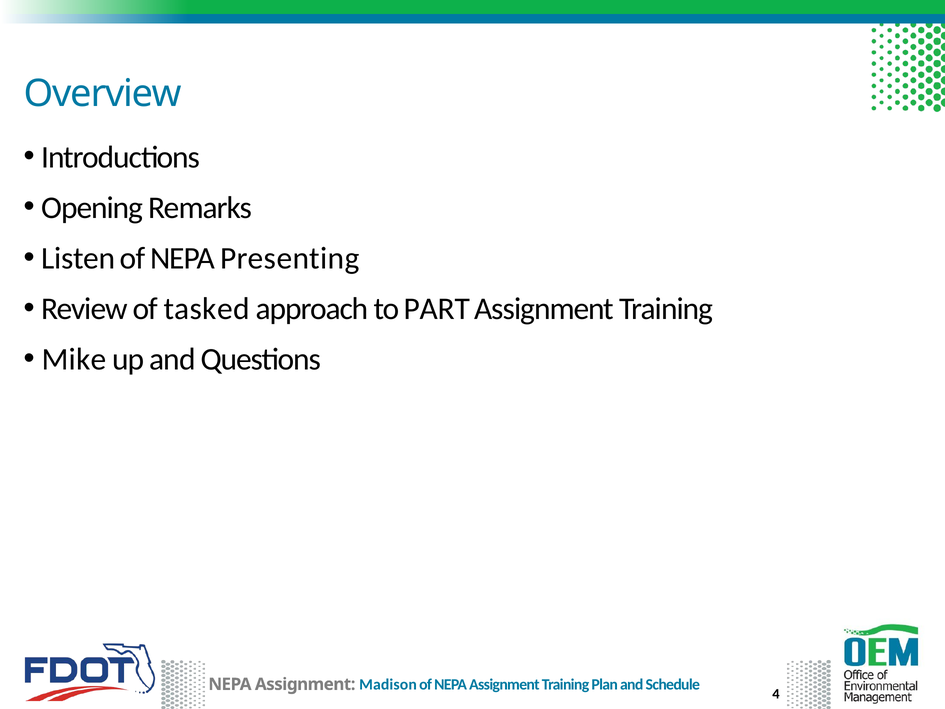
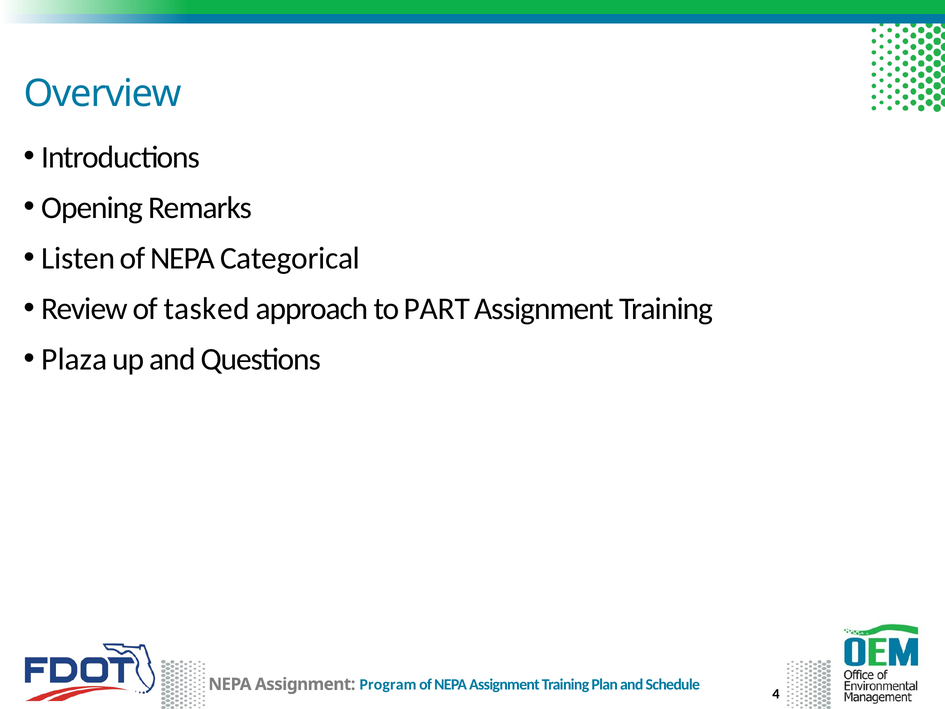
Presenting: Presenting -> Categorical
Mike: Mike -> Plaza
Madison: Madison -> Program
